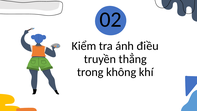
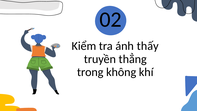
điều: điều -> thấy
